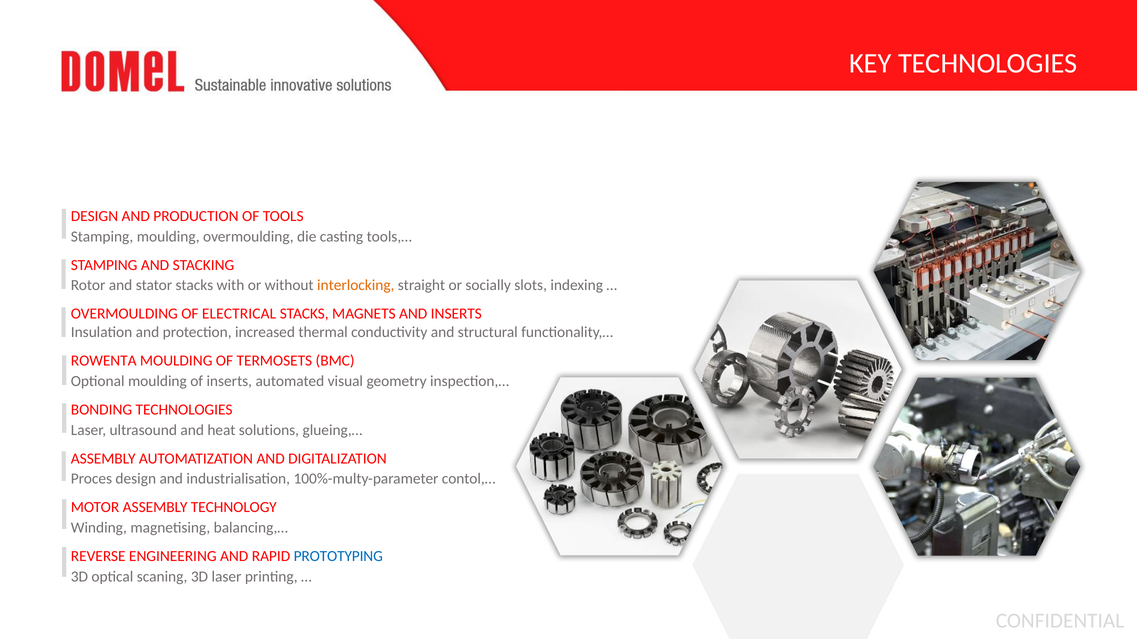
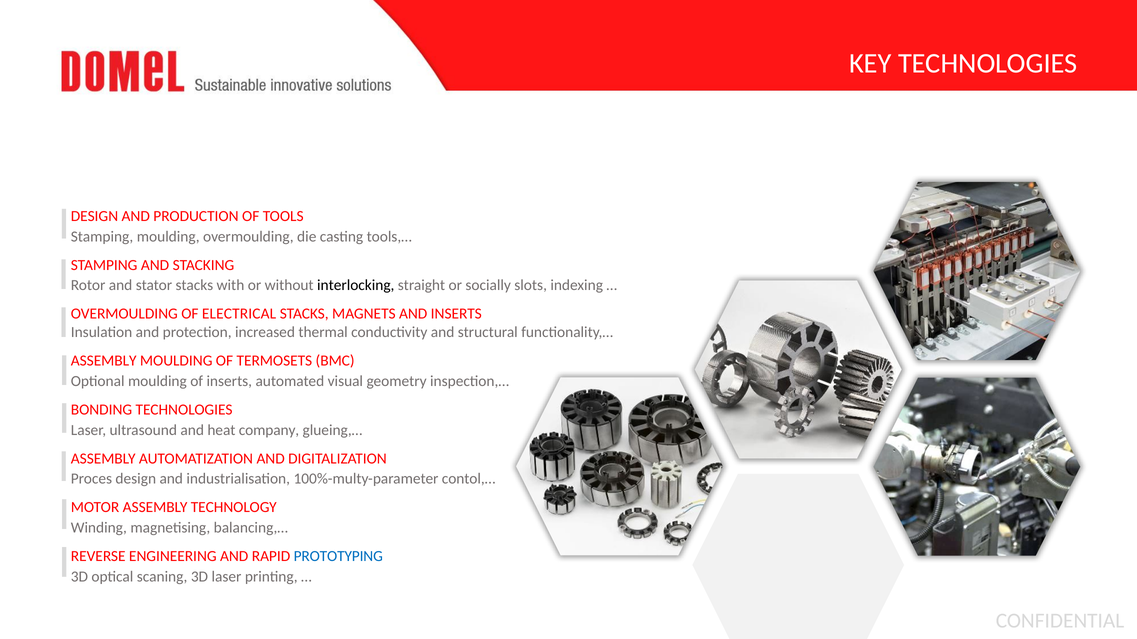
interlocking colour: orange -> black
ROWENTA at (104, 361): ROWENTA -> ASSEMBLY
solutions: solutions -> company
